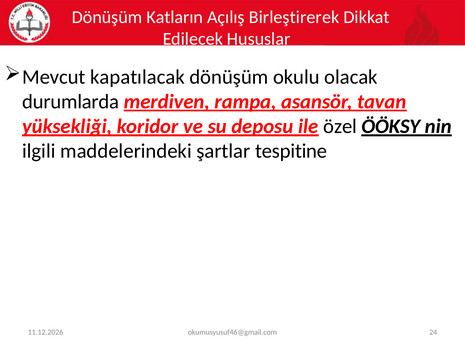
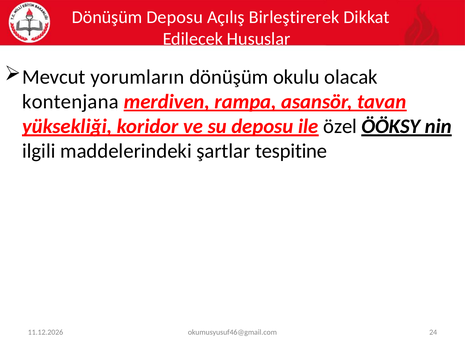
Dönüşüm Katların: Katların -> Deposu
kapatılacak: kapatılacak -> yorumların
durumlarda: durumlarda -> kontenjana
